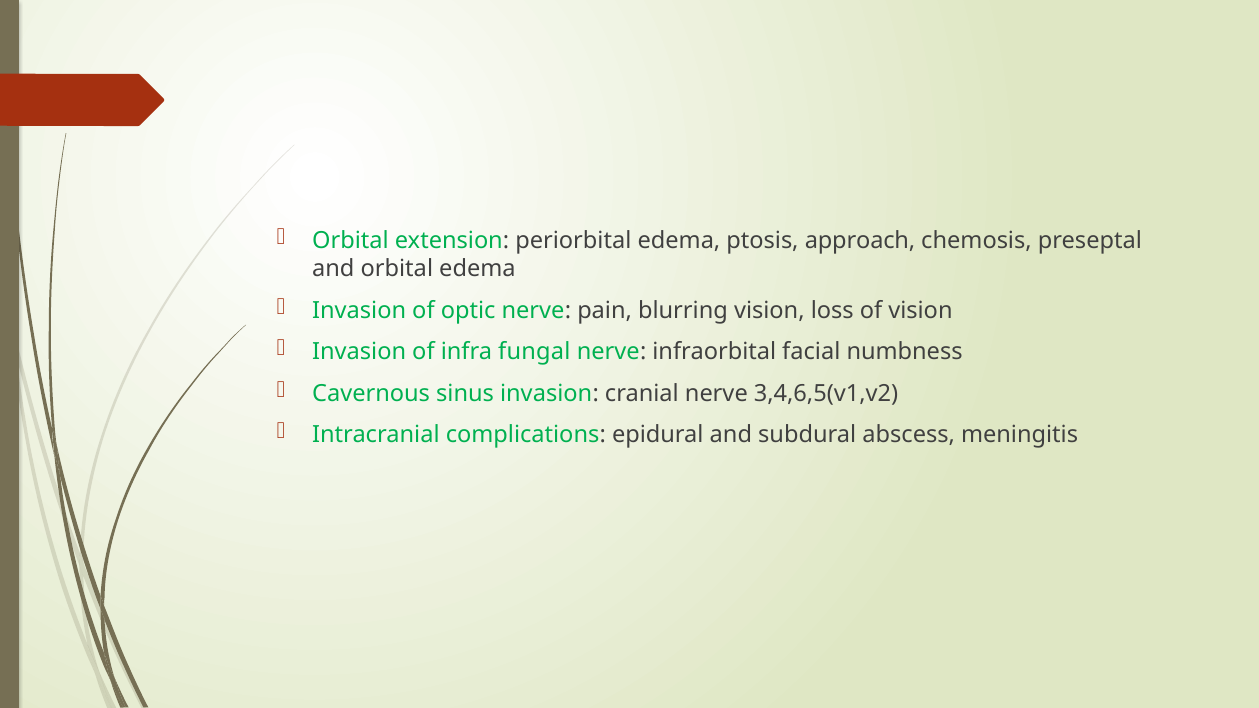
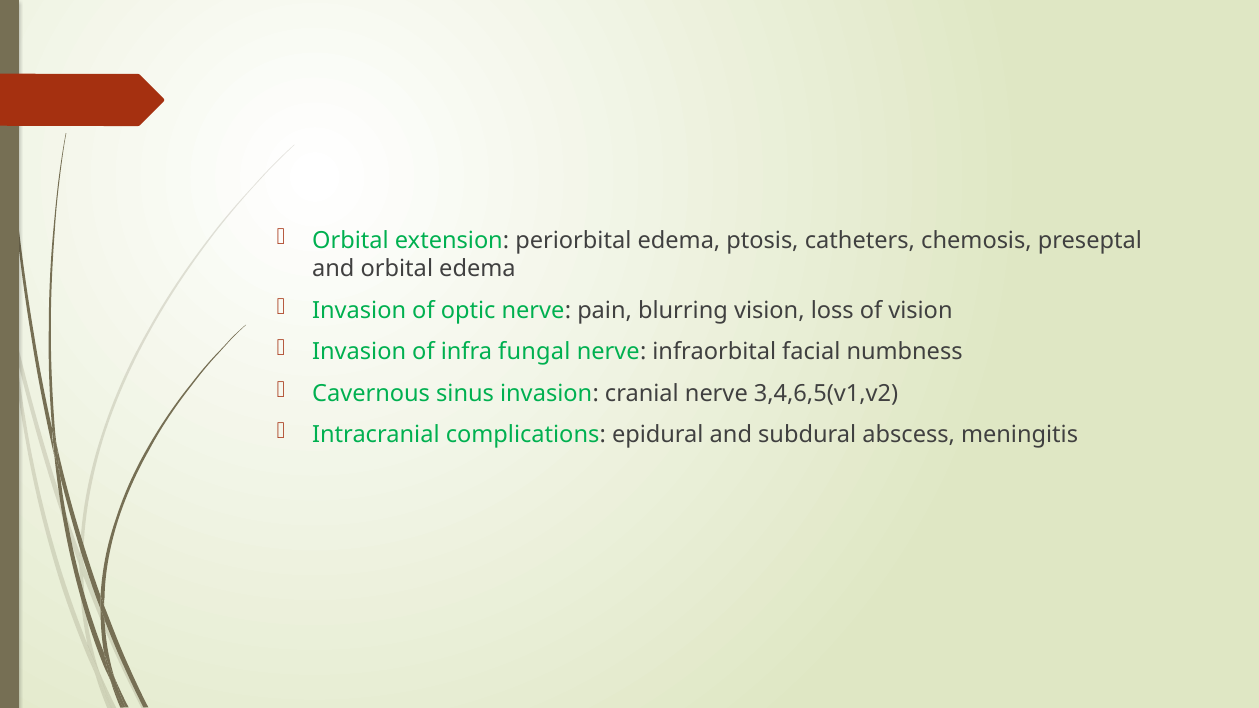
approach: approach -> catheters
